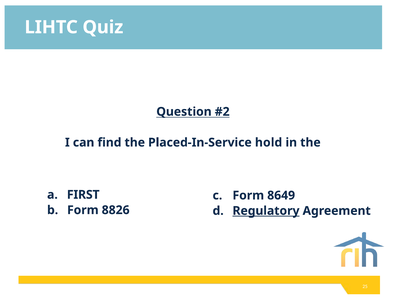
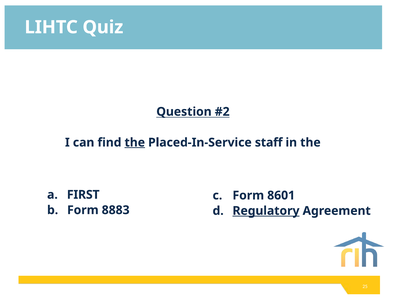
the at (135, 142) underline: none -> present
hold: hold -> staff
8649: 8649 -> 8601
8826: 8826 -> 8883
